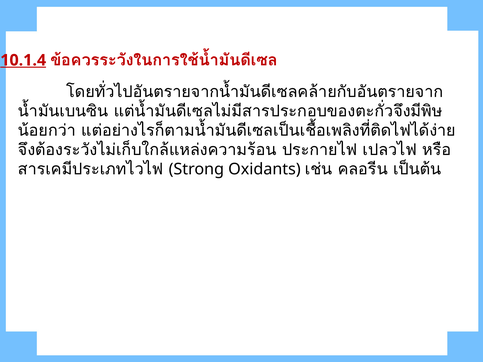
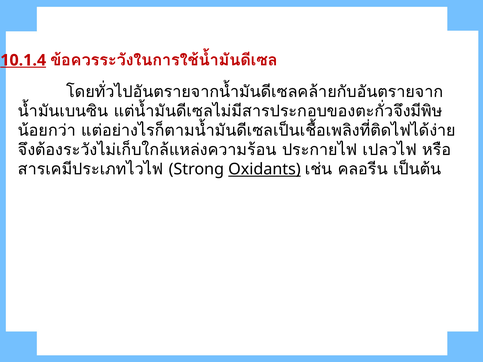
Oxidants underline: none -> present
